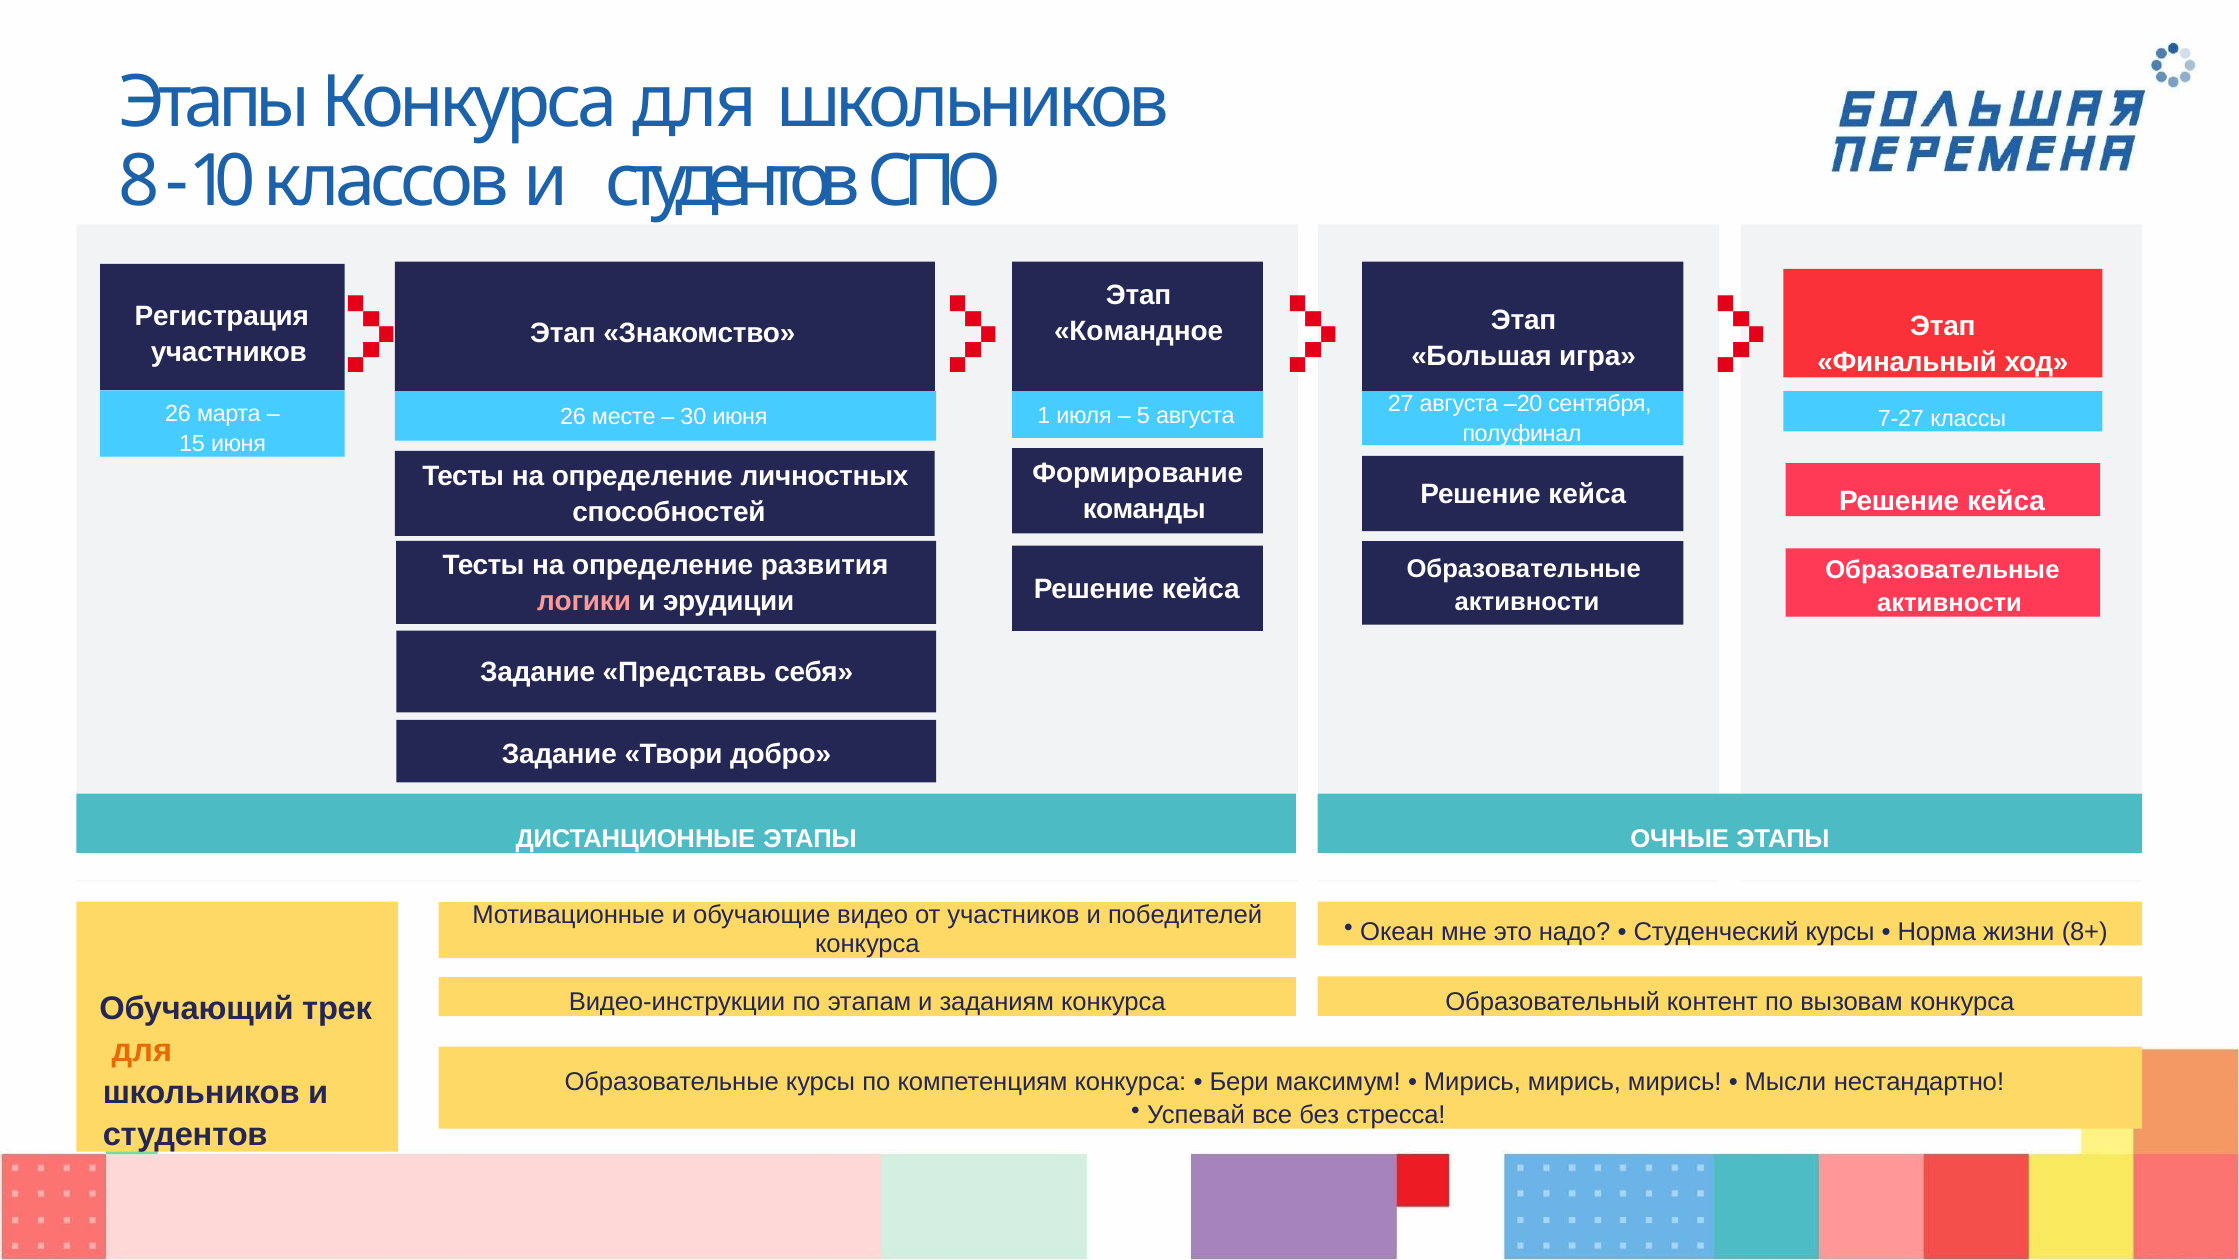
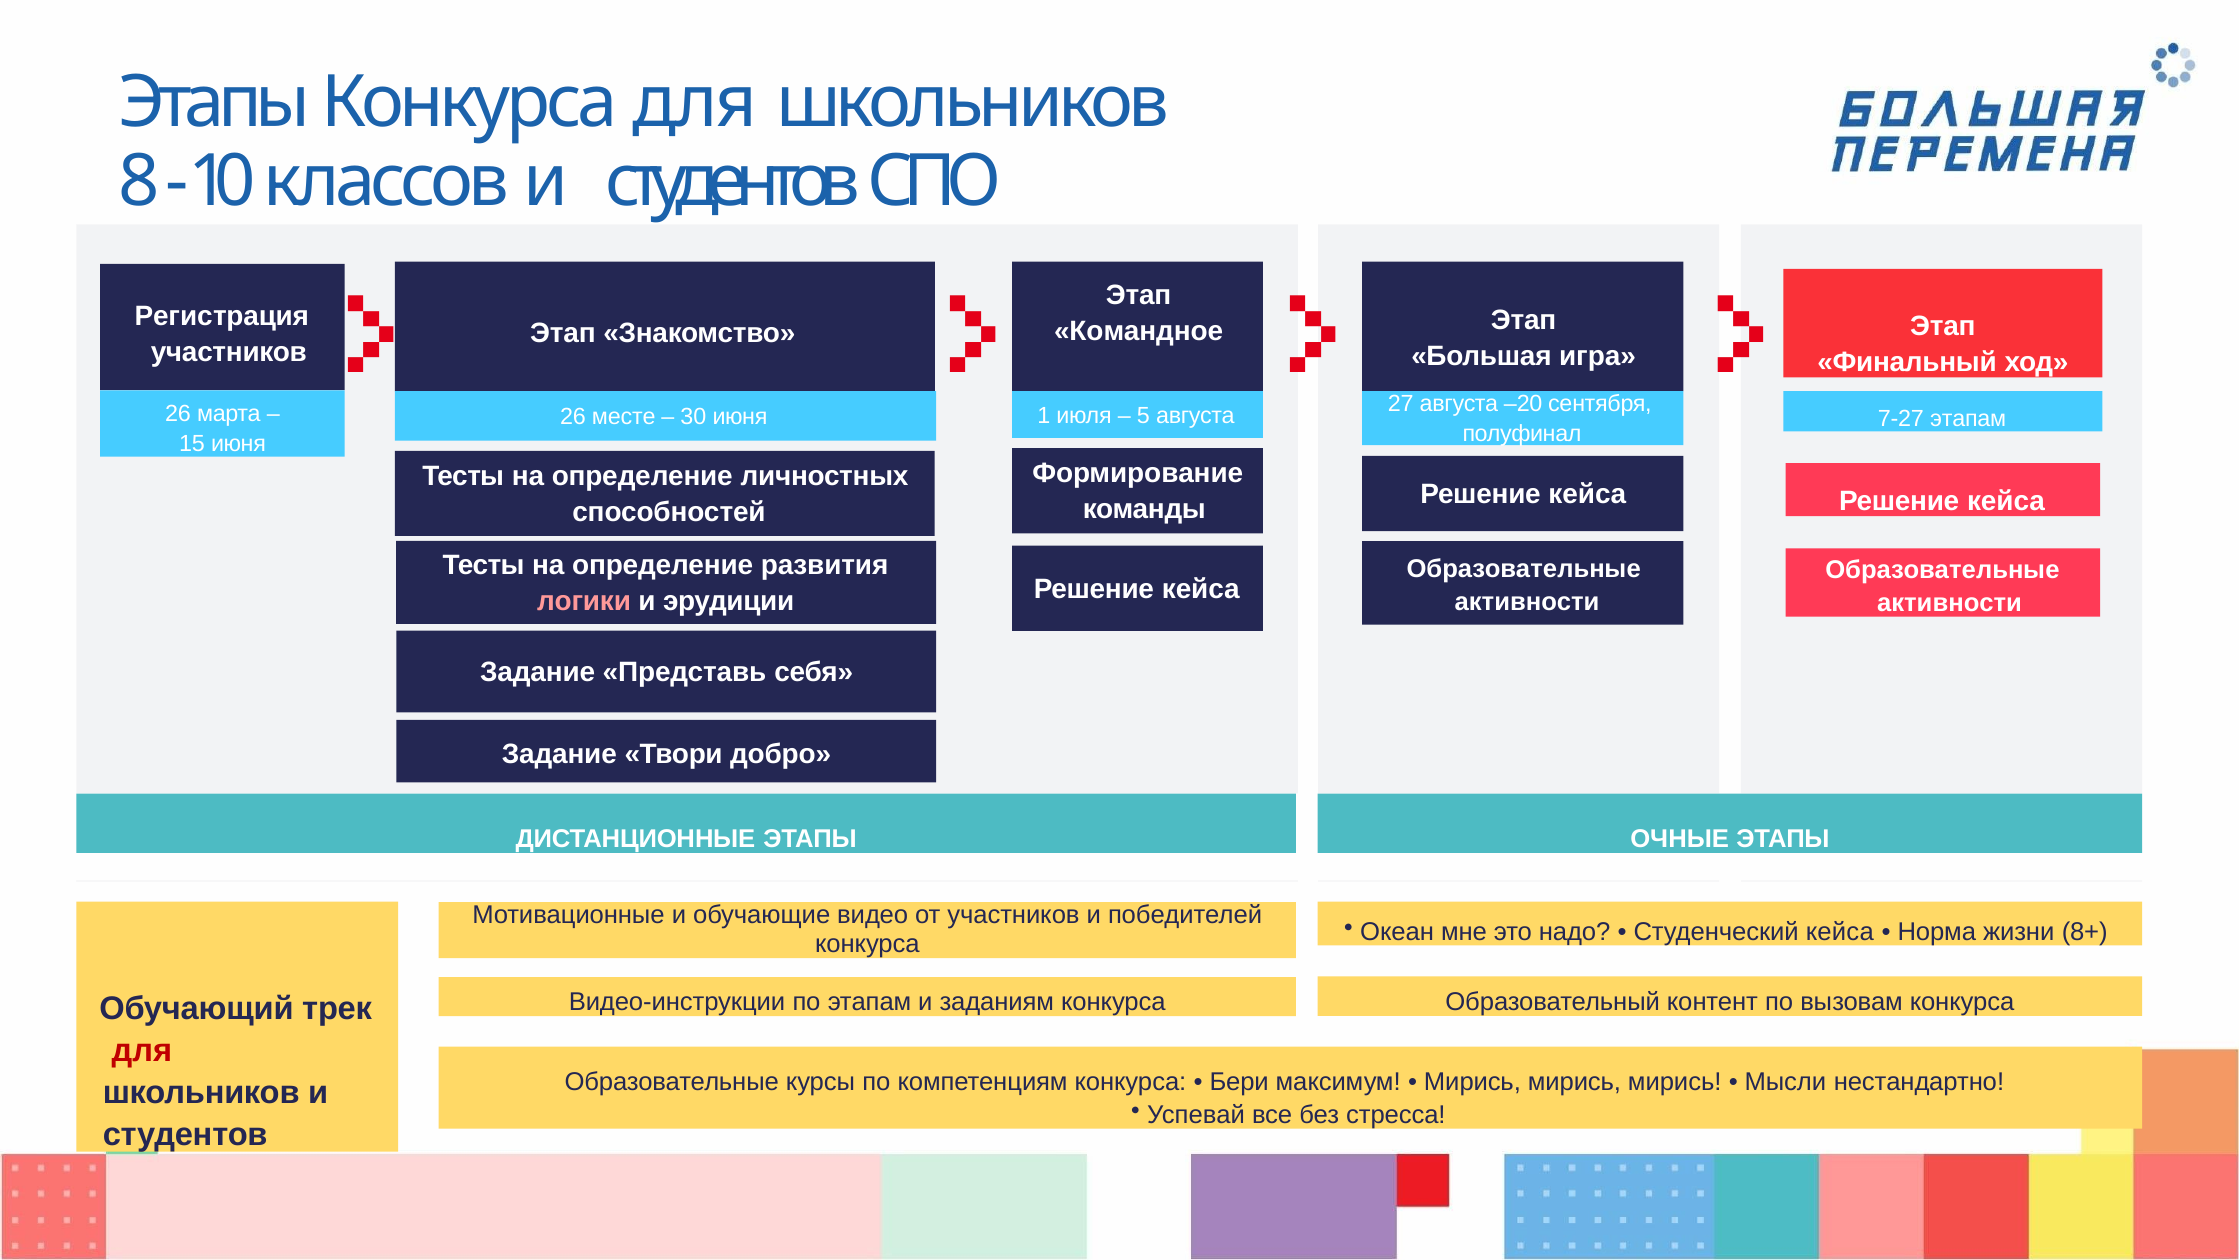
7-27 классы: классы -> этапам
Студенческий курсы: курсы -> кейса
для at (142, 1050) colour: orange -> red
